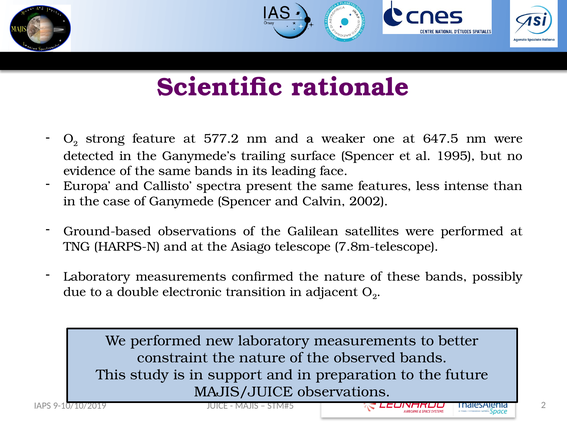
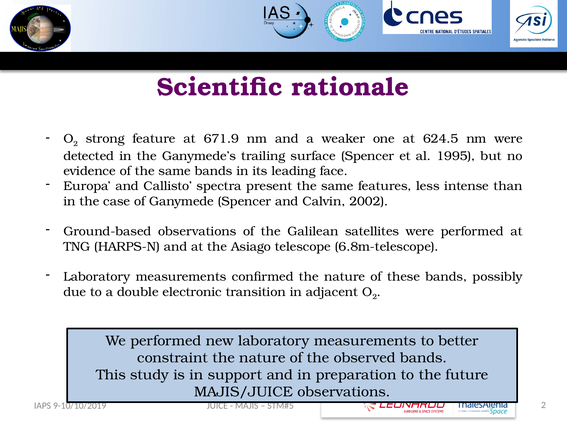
577.2: 577.2 -> 671.9
647.5: 647.5 -> 624.5
7.8m-telescope: 7.8m-telescope -> 6.8m-telescope
